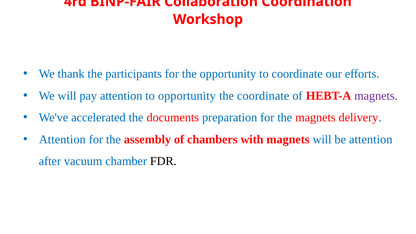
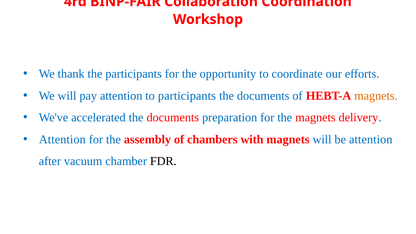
to opportunity: opportunity -> participants
coordinate at (263, 96): coordinate -> documents
magnets at (376, 96) colour: purple -> orange
